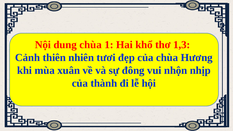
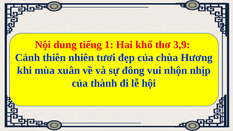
dung chùa: chùa -> tiếng
1,3: 1,3 -> 3,9
